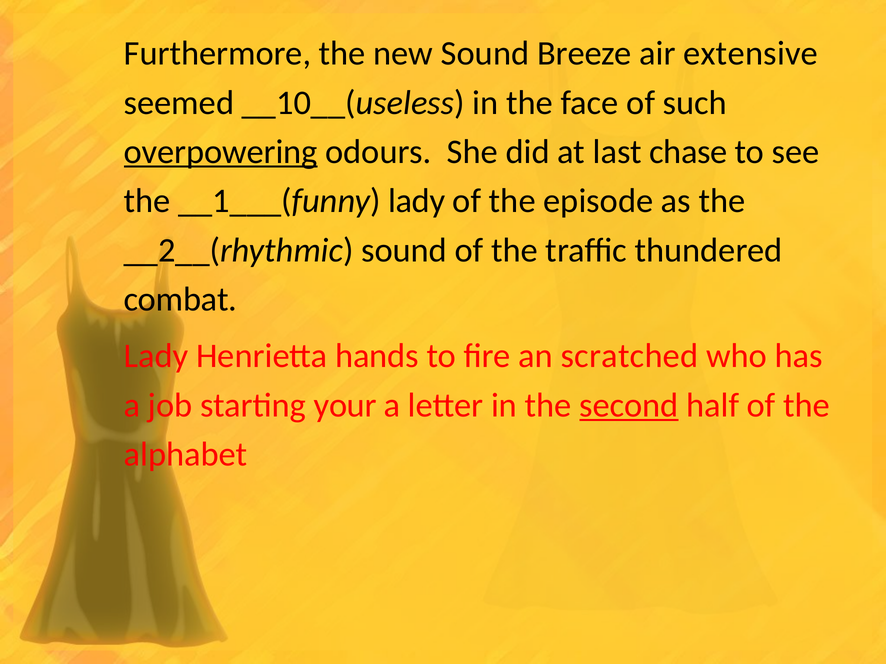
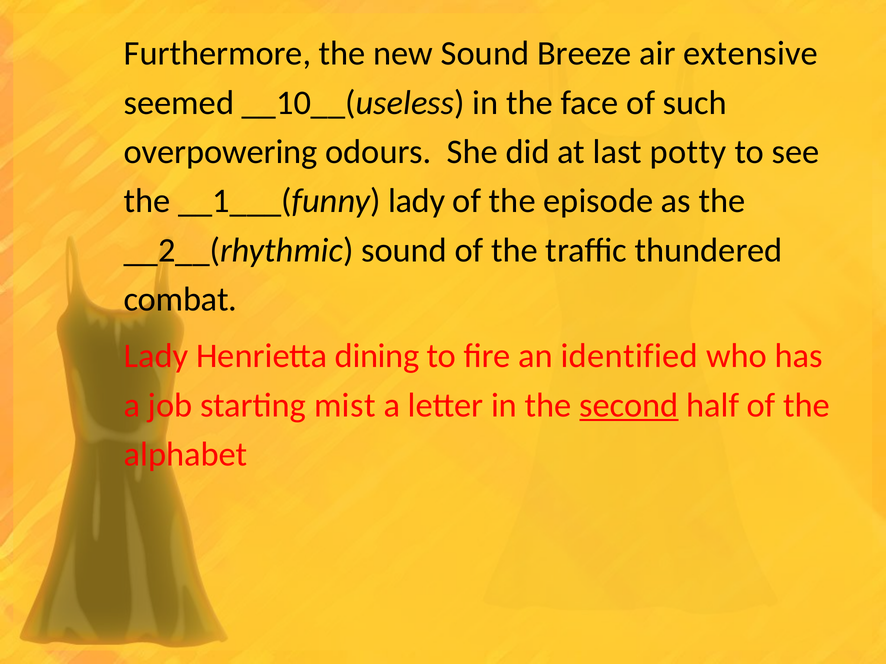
overpowering underline: present -> none
chase: chase -> potty
hands: hands -> dining
scratched: scratched -> identified
your: your -> mist
